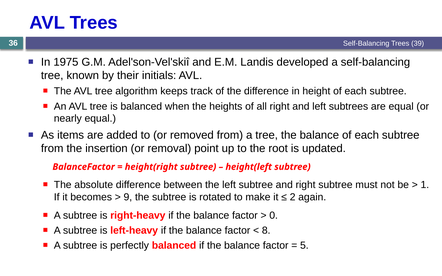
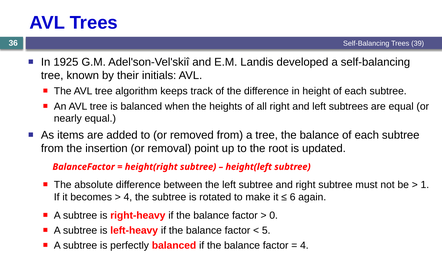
1975: 1975 -> 1925
9 at (128, 197): 9 -> 4
2: 2 -> 6
8: 8 -> 5
5 at (304, 246): 5 -> 4
